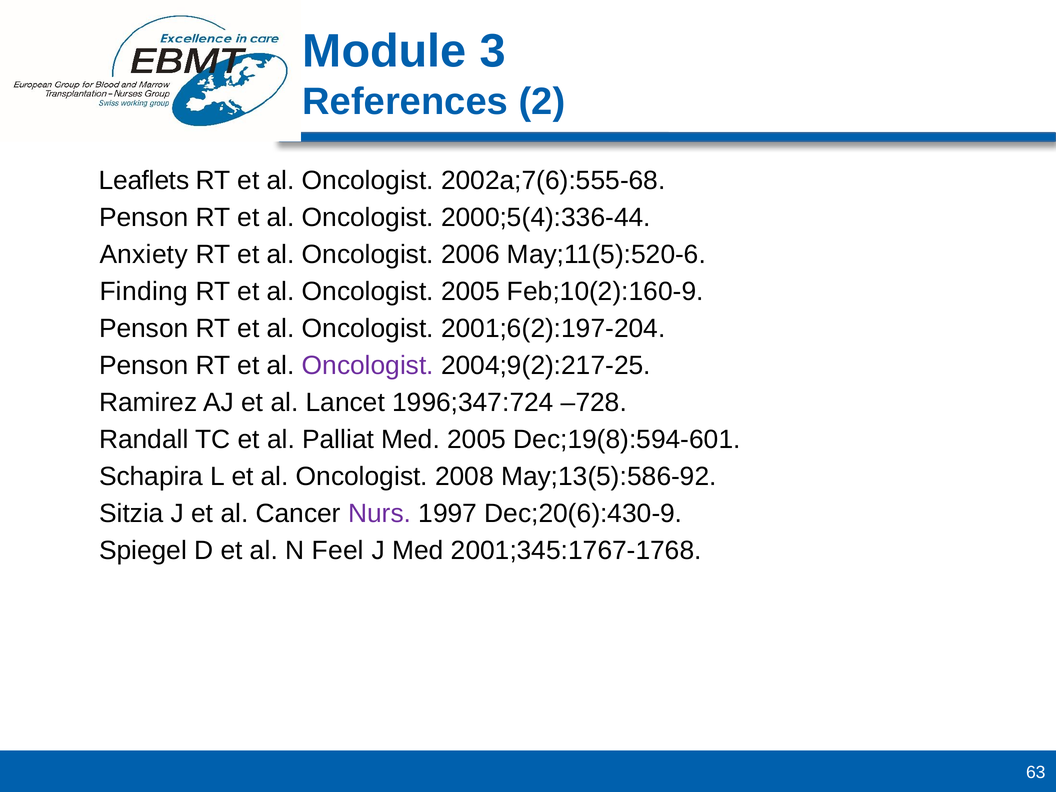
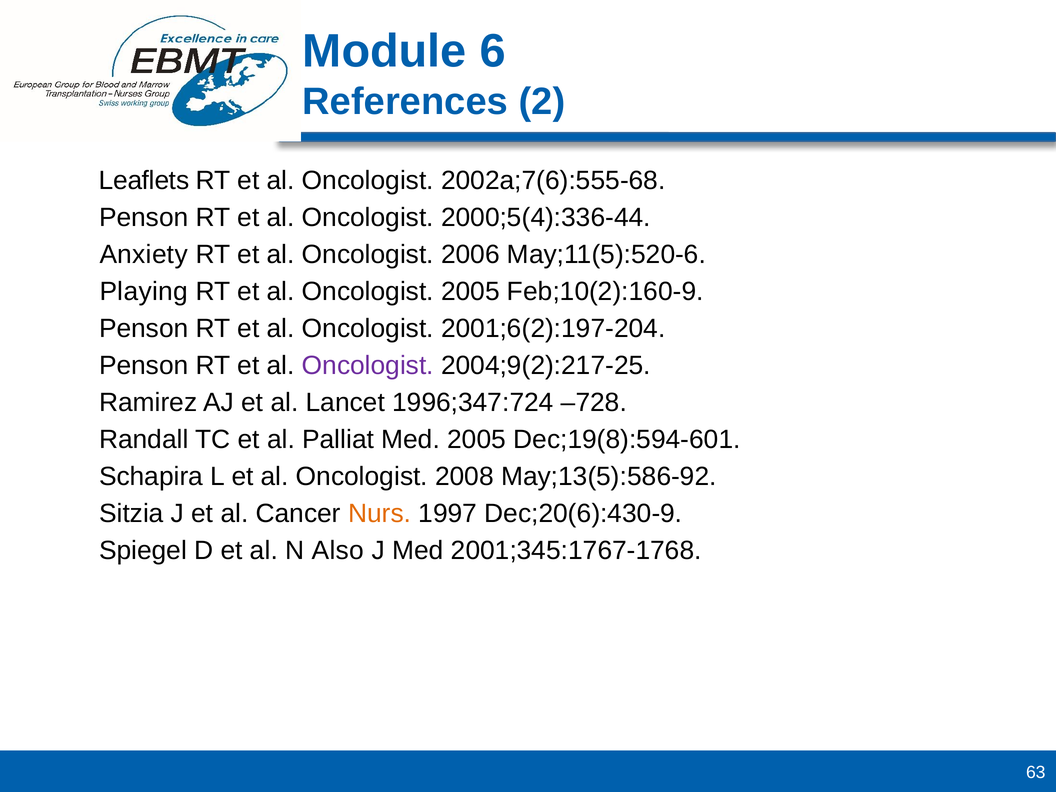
3: 3 -> 6
Finding: Finding -> Playing
Nurs colour: purple -> orange
Feel: Feel -> Also
